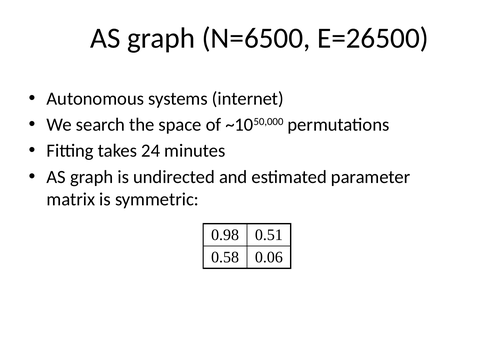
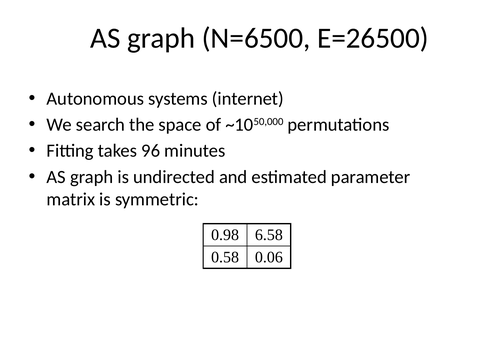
24: 24 -> 96
0.51: 0.51 -> 6.58
